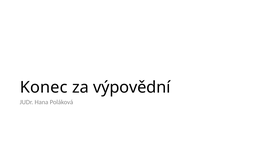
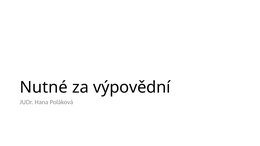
Konec: Konec -> Nutné
